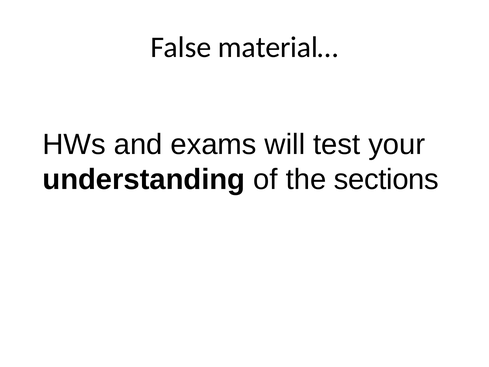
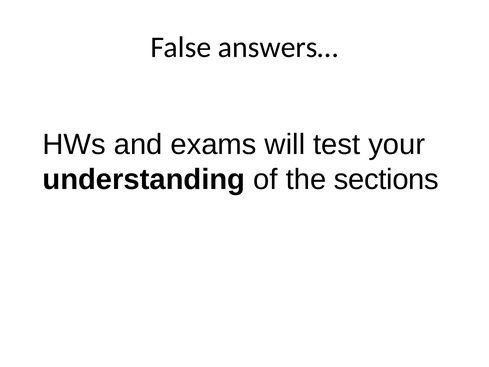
material…: material… -> answers…
